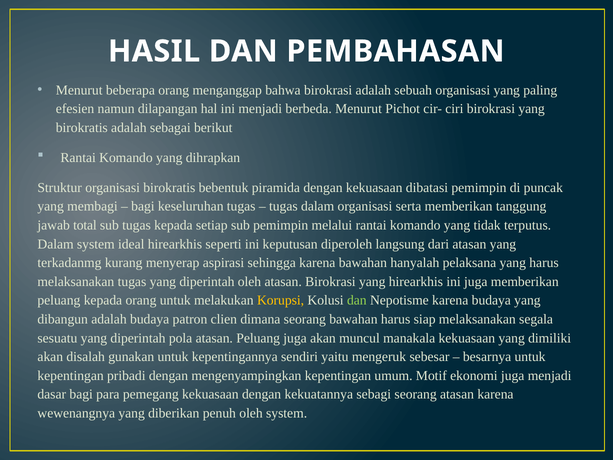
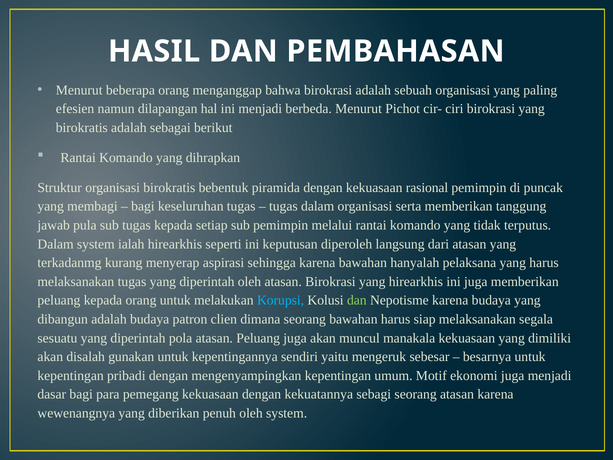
dibatasi: dibatasi -> rasional
total: total -> pula
ideal: ideal -> ialah
Korupsi colour: yellow -> light blue
